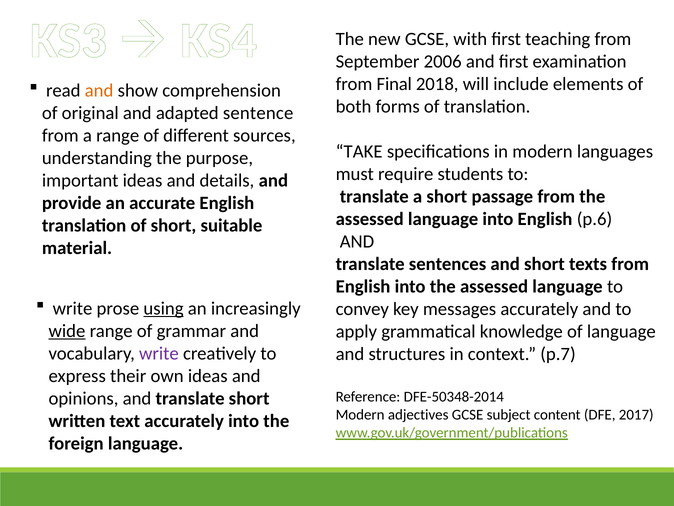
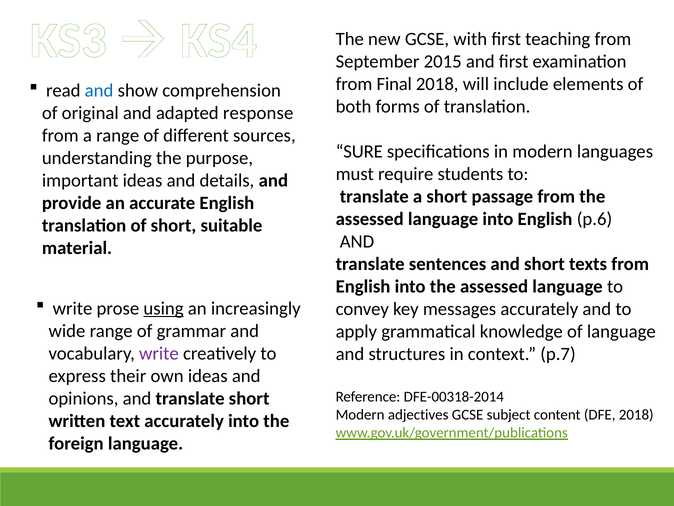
2006: 2006 -> 2015
and at (99, 90) colour: orange -> blue
sentence: sentence -> response
TAKE: TAKE -> SURE
wide underline: present -> none
DFE-50348-2014: DFE-50348-2014 -> DFE-00318-2014
DFE 2017: 2017 -> 2018
